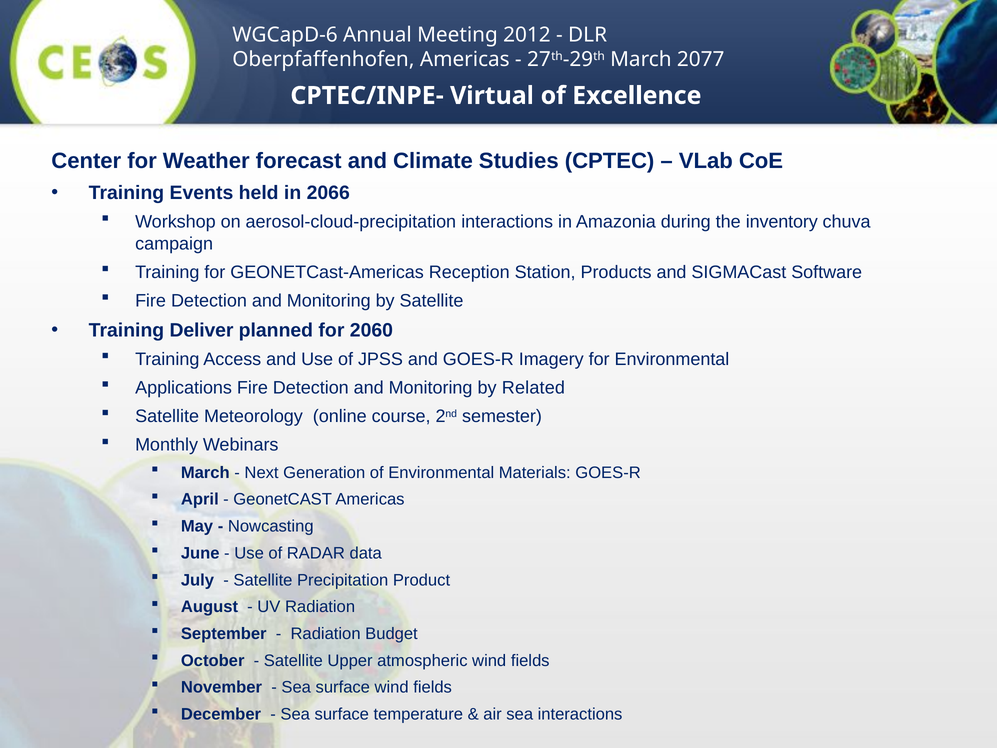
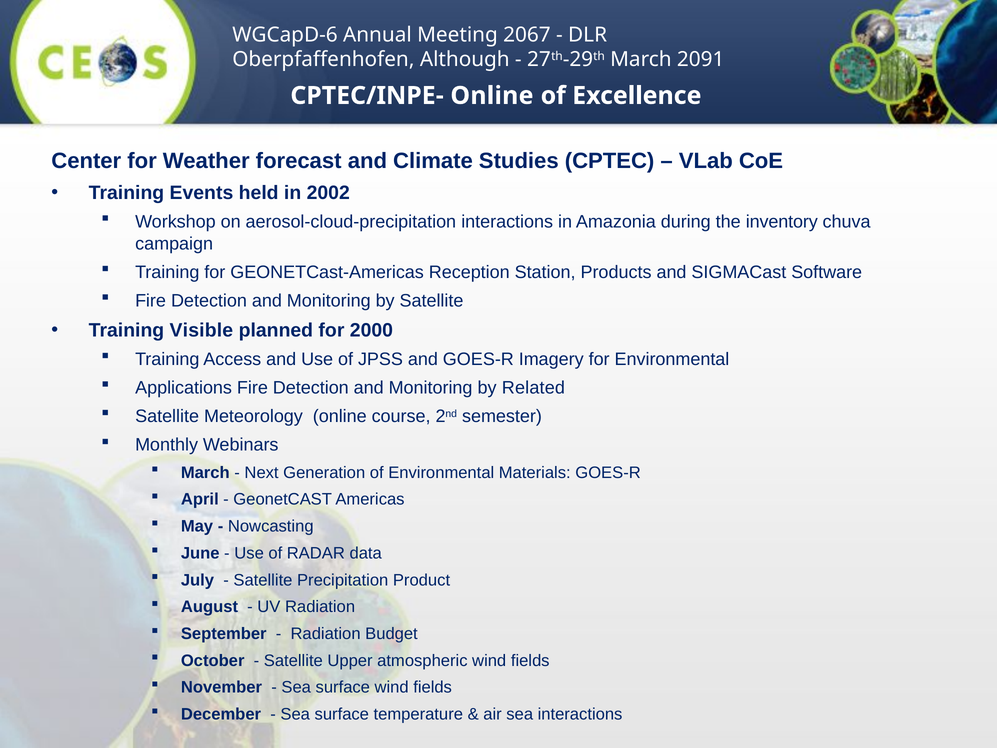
2012: 2012 -> 2067
Oberpfaffenhofen Americas: Americas -> Although
2077: 2077 -> 2091
CPTEC/INPE- Virtual: Virtual -> Online
2066: 2066 -> 2002
Deliver: Deliver -> Visible
2060: 2060 -> 2000
